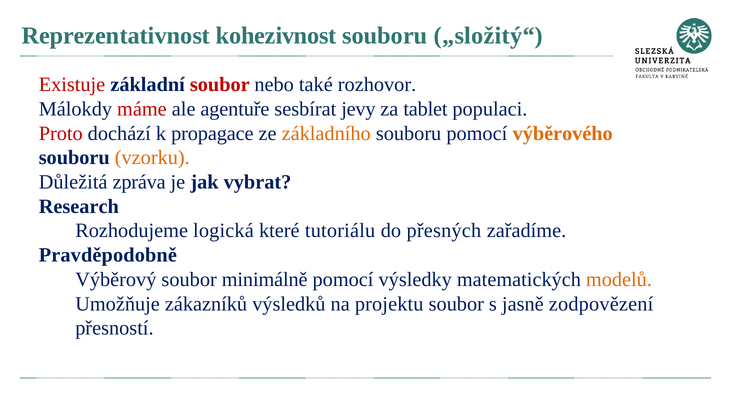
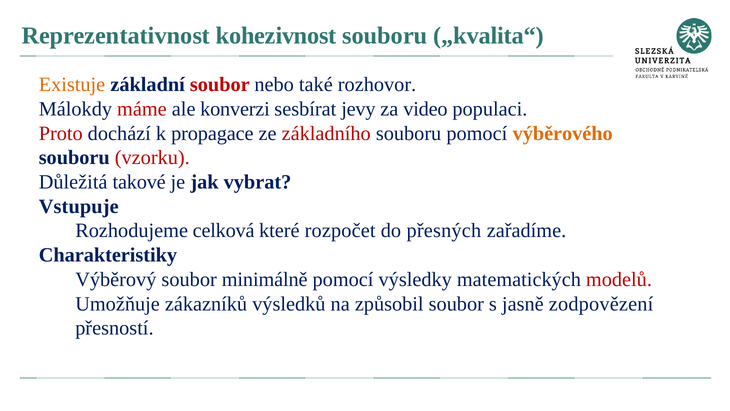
„složitý“: „složitý“ -> „kvalita“
Existuje colour: red -> orange
agentuře: agentuře -> konverzi
tablet: tablet -> video
základního colour: orange -> red
vzorku colour: orange -> red
zpráva: zpráva -> takové
Research: Research -> Vstupuje
logická: logická -> celková
tutoriálu: tutoriálu -> rozpočet
Pravděpodobně: Pravděpodobně -> Charakteristiky
modelů colour: orange -> red
projektu: projektu -> způsobil
